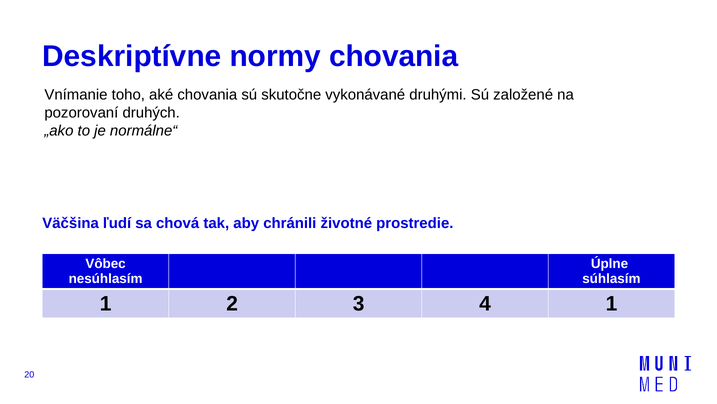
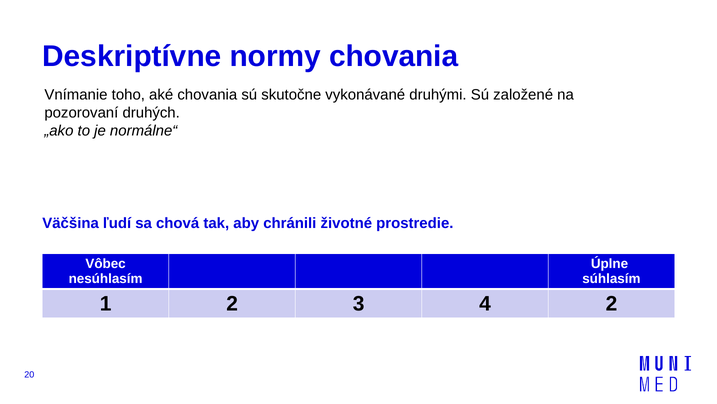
4 1: 1 -> 2
